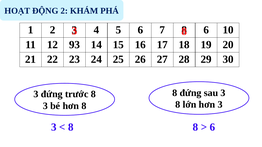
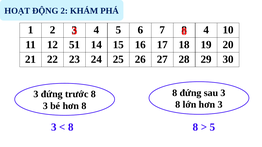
6 at (206, 30): 6 -> 4
93: 93 -> 51
6 at (213, 127): 6 -> 5
